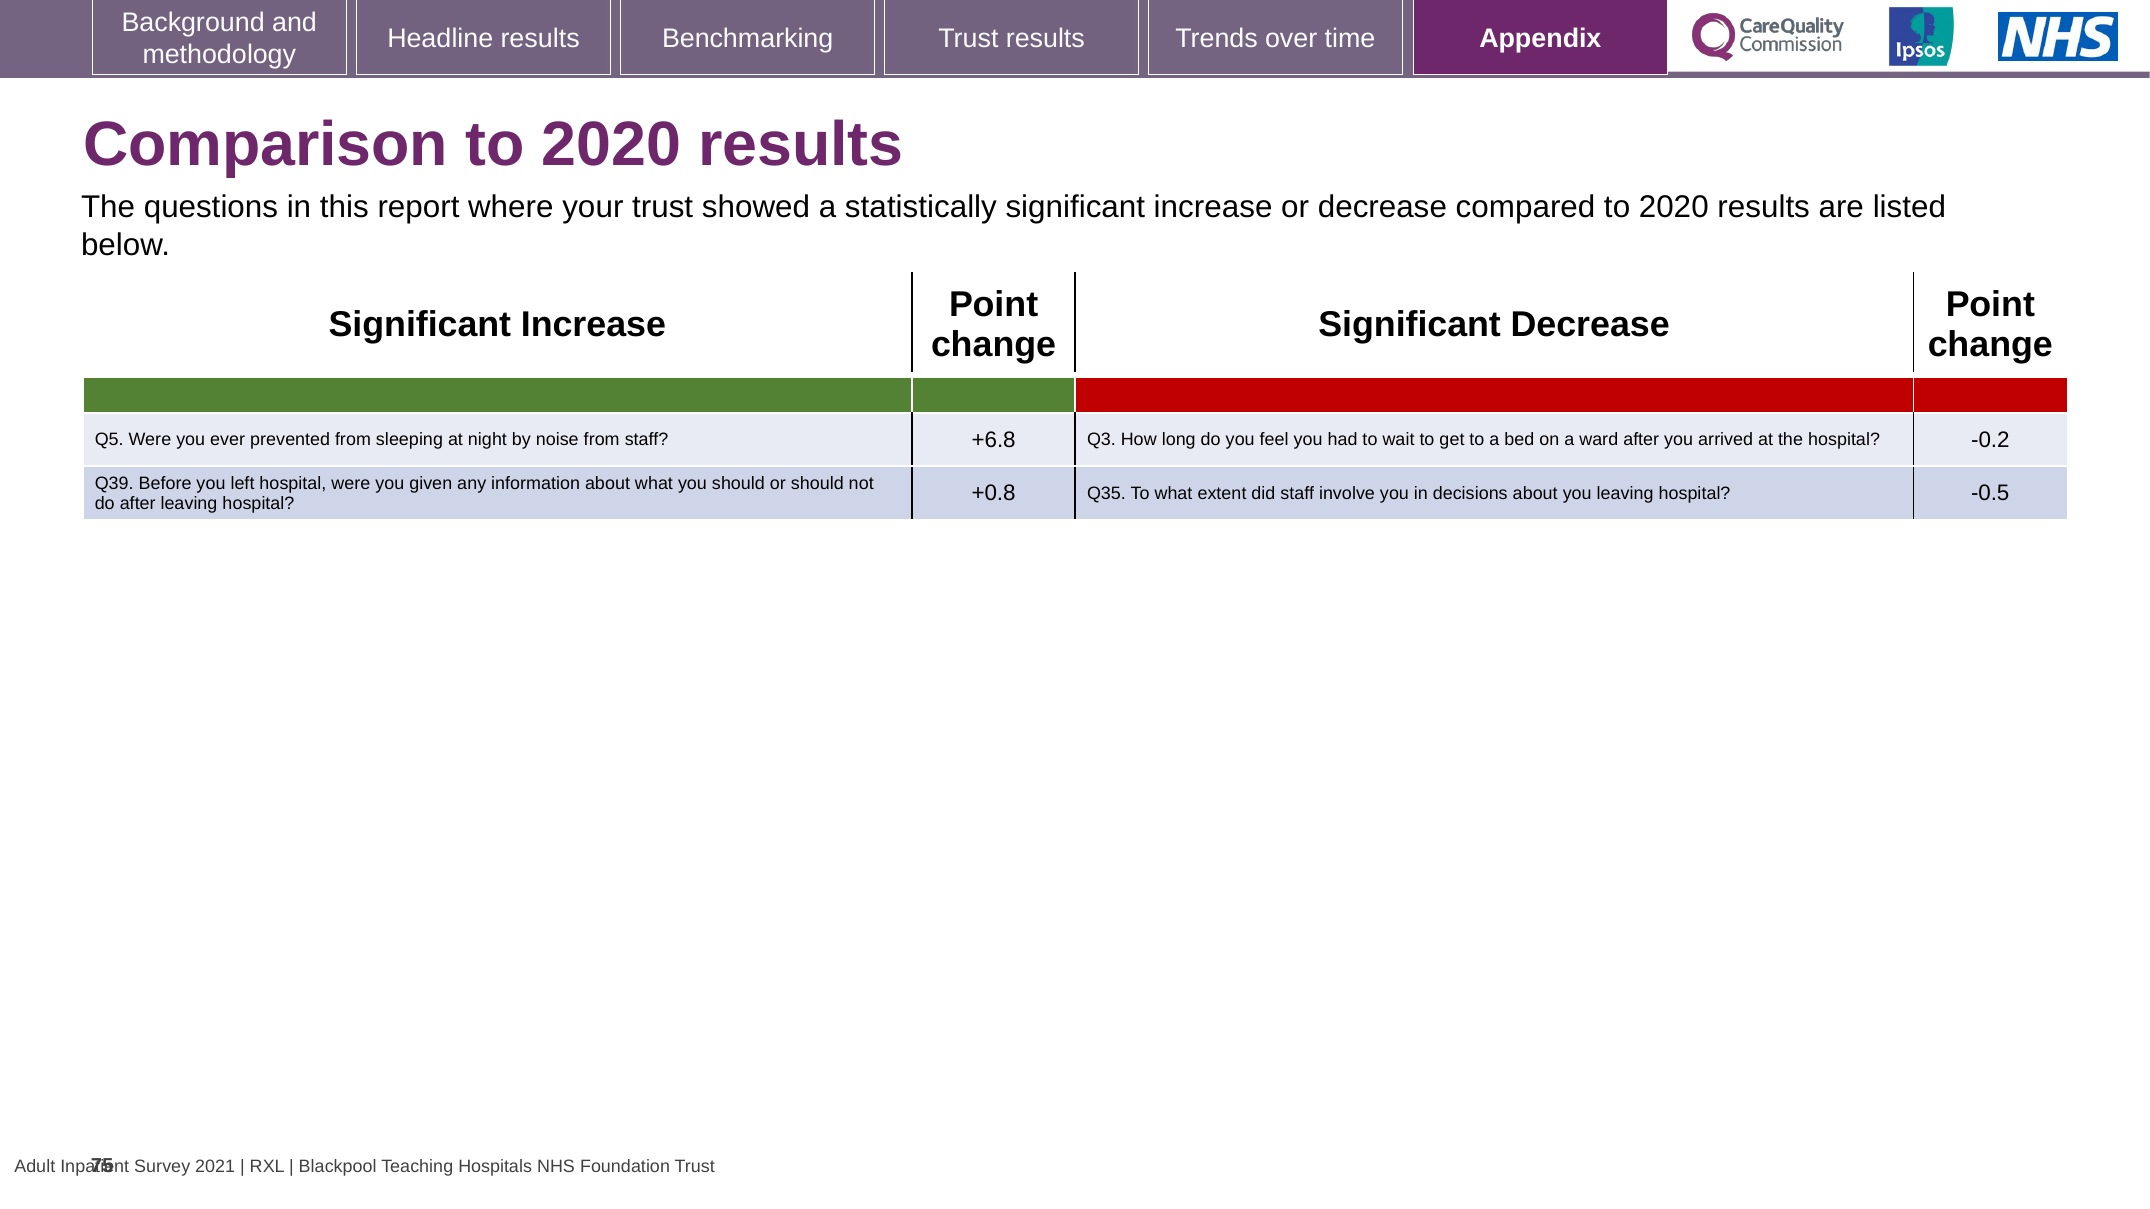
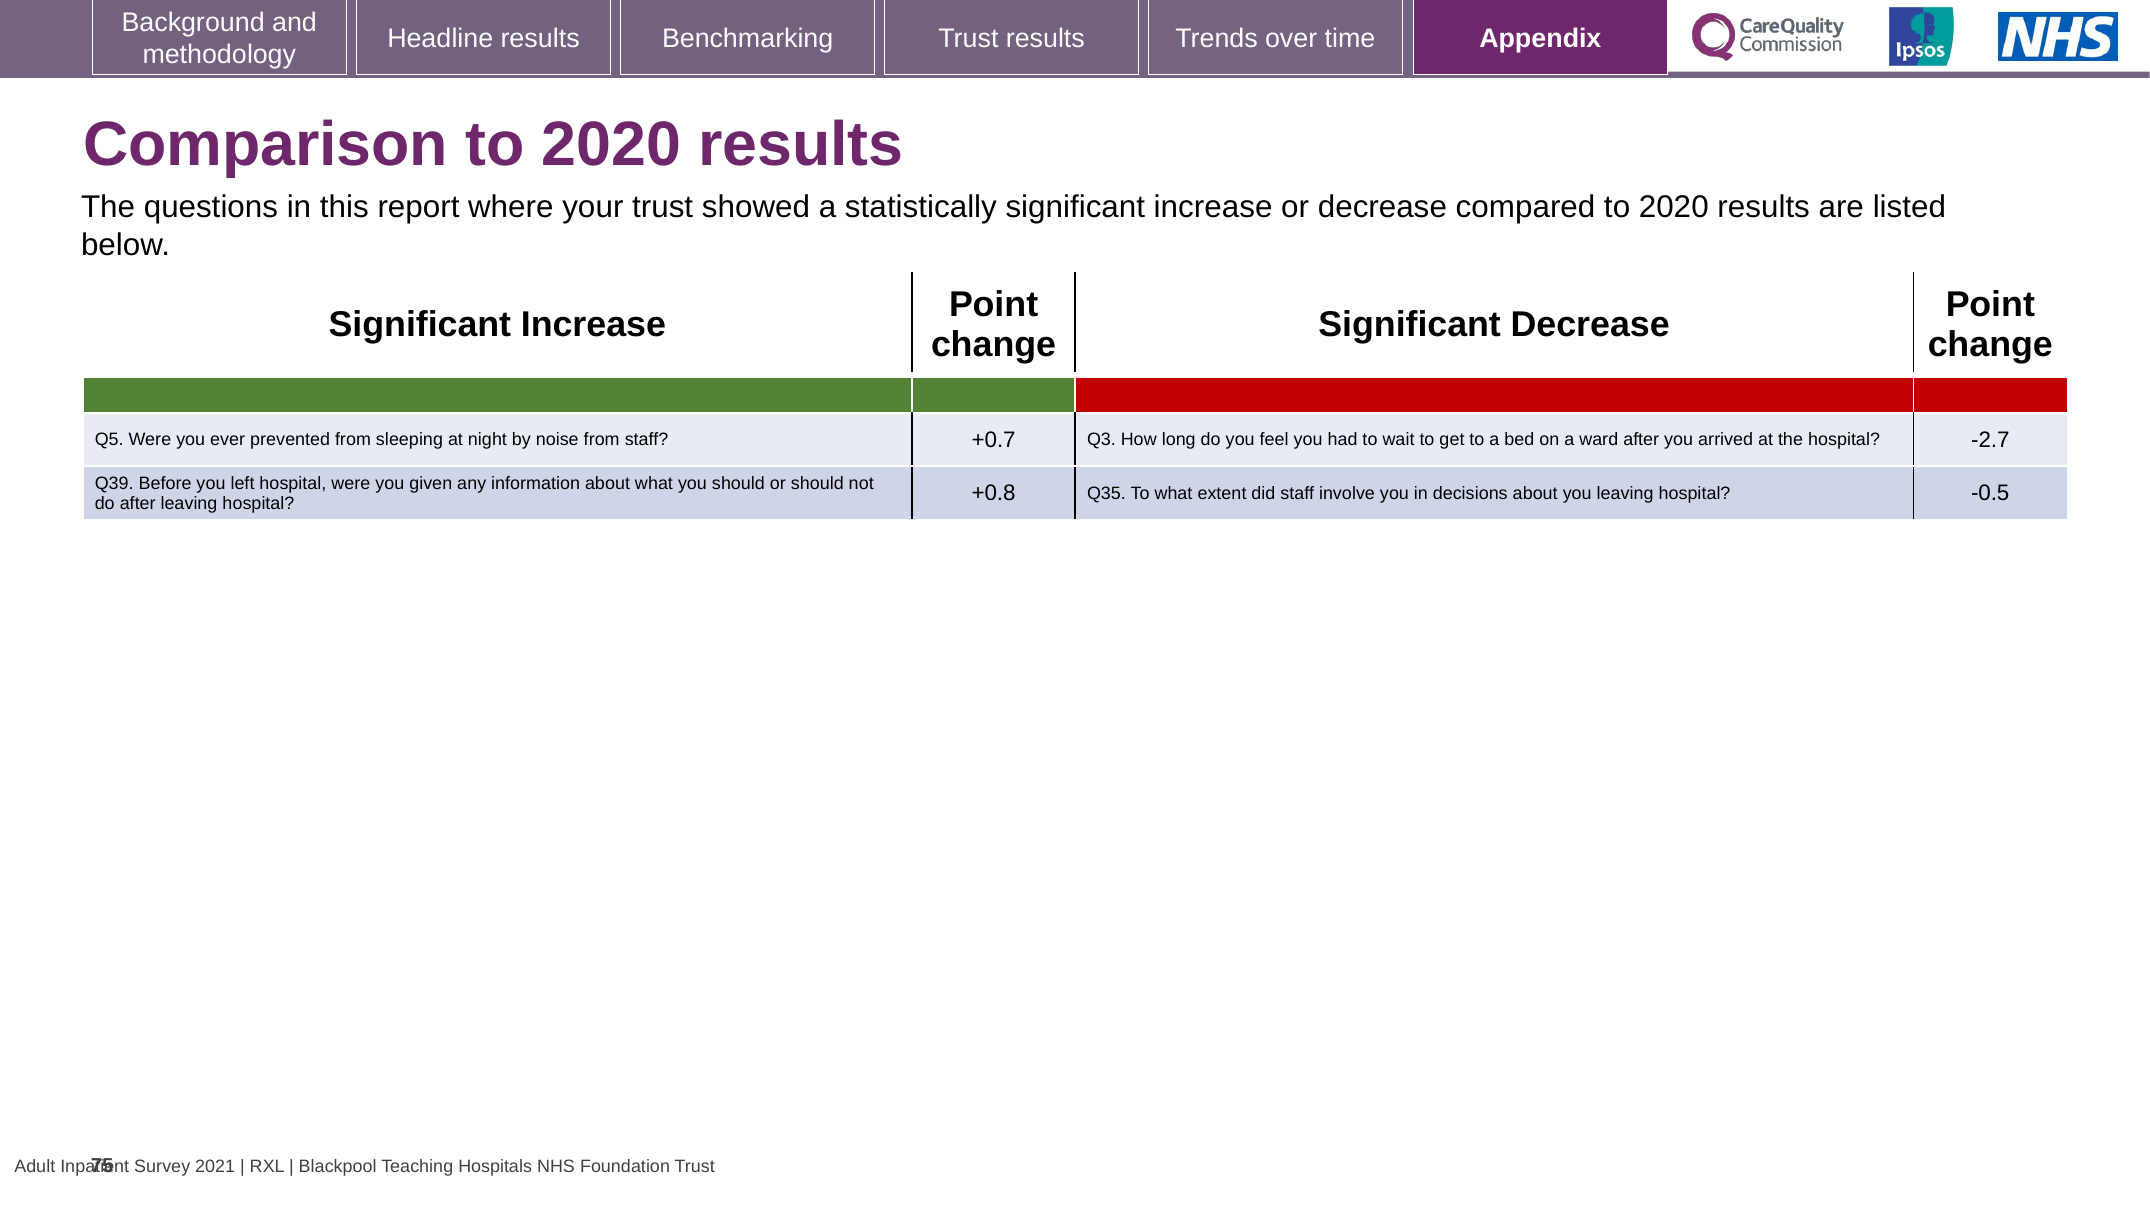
+6.8: +6.8 -> +0.7
-0.2: -0.2 -> -2.7
